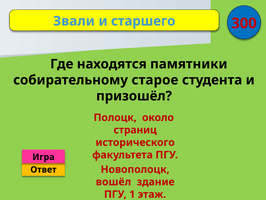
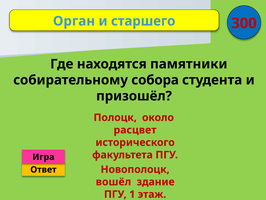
Звали: Звали -> Орган
старое: старое -> собора
страниц: страниц -> расцвет
